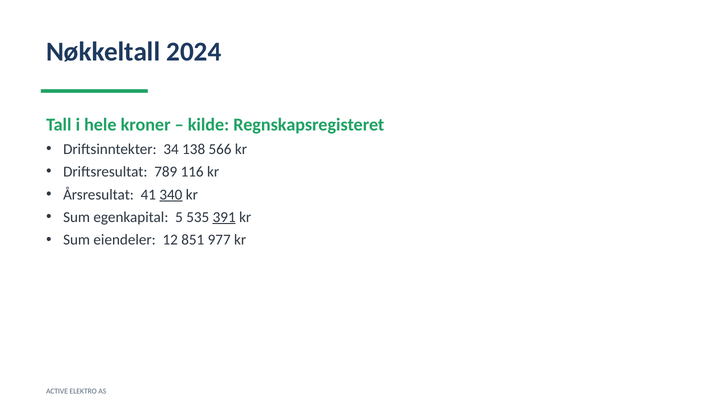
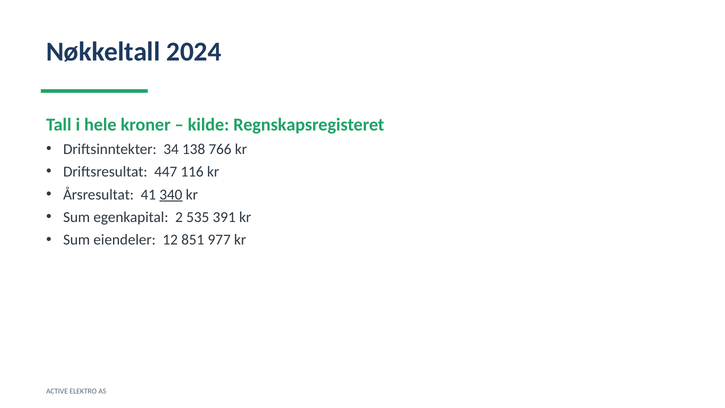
566: 566 -> 766
789: 789 -> 447
5: 5 -> 2
391 underline: present -> none
